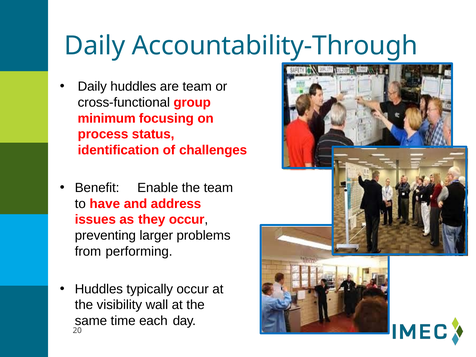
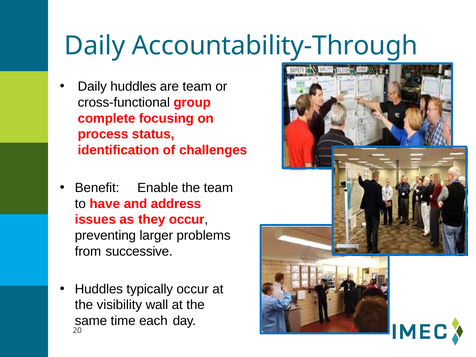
minimum: minimum -> complete
performing: performing -> successive
